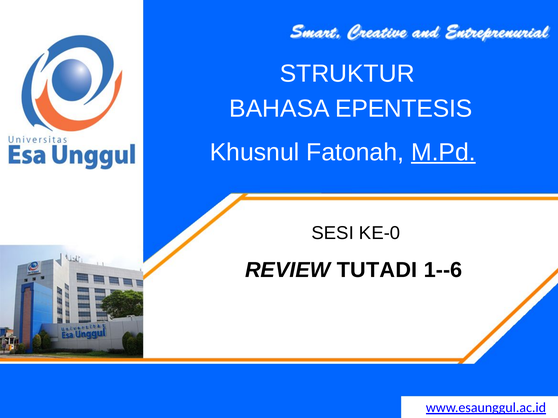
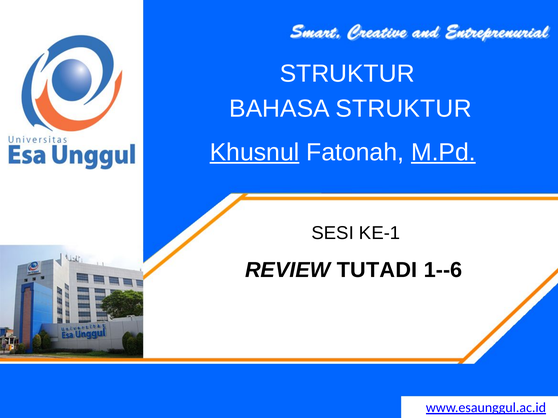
BAHASA EPENTESIS: EPENTESIS -> STRUKTUR
Khusnul underline: none -> present
KE-0: KE-0 -> KE-1
